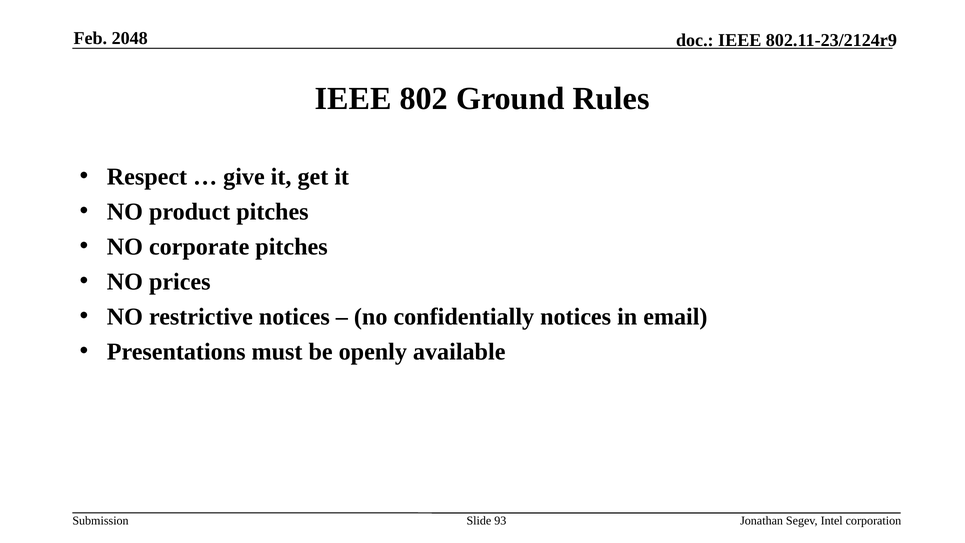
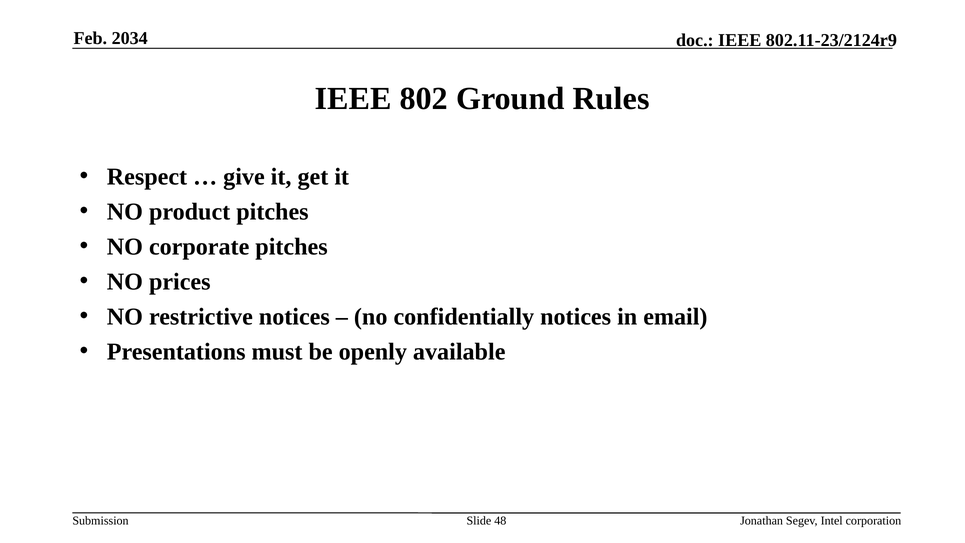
2048: 2048 -> 2034
93: 93 -> 48
